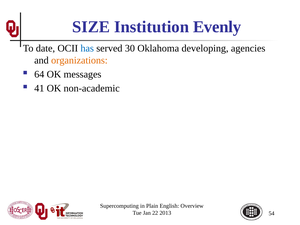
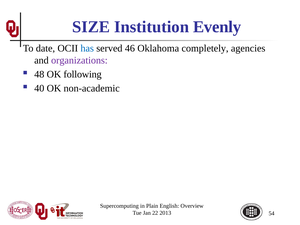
30: 30 -> 46
developing: developing -> completely
organizations colour: orange -> purple
64: 64 -> 48
messages: messages -> following
41: 41 -> 40
